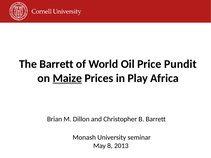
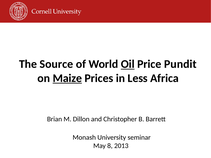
The Barrett: Barrett -> Source
Oil underline: none -> present
Play: Play -> Less
